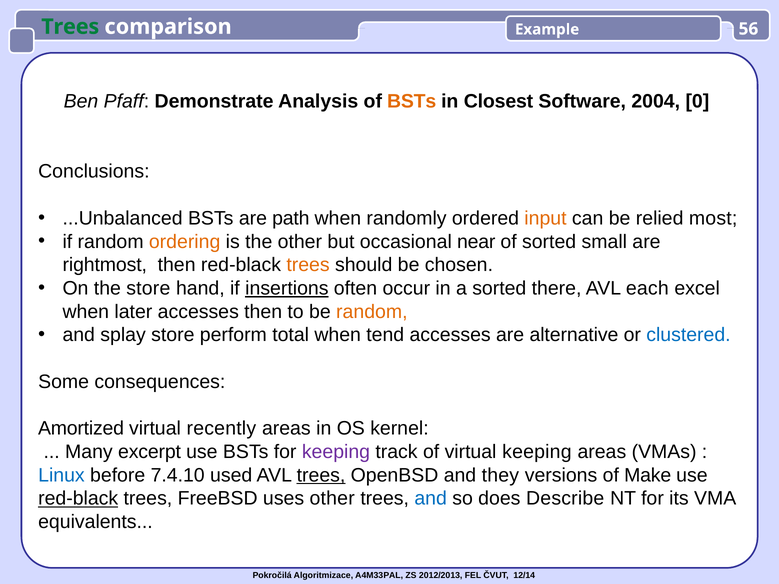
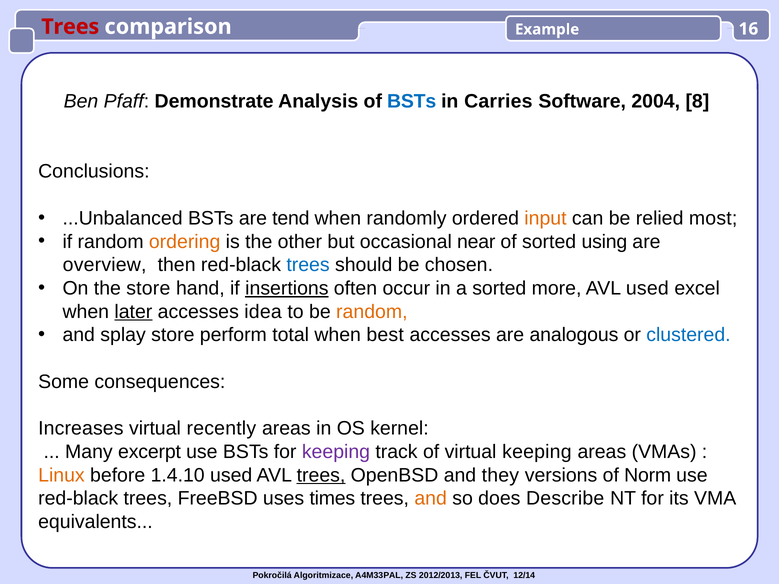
Trees at (70, 27) colour: green -> red
56: 56 -> 16
BSTs at (412, 101) colour: orange -> blue
Closest: Closest -> Carries
0: 0 -> 8
path: path -> tend
small: small -> using
rightmost: rightmost -> overview
trees at (308, 265) colour: orange -> blue
there: there -> more
AVL each: each -> used
later underline: none -> present
accesses then: then -> idea
tend: tend -> best
alternative: alternative -> analogous
Amortized: Amortized -> Increases
Linux colour: blue -> orange
7.4.10: 7.4.10 -> 1.4.10
Make: Make -> Norm
red-black at (78, 499) underline: present -> none
uses other: other -> times
and at (431, 499) colour: blue -> orange
